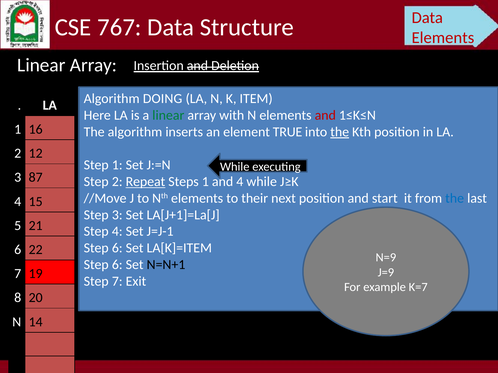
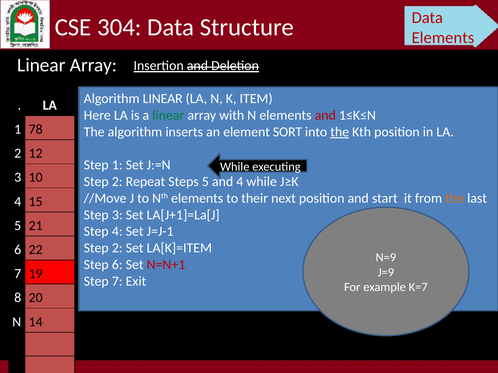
767: 767 -> 304
Algorithm DOING: DOING -> LINEAR
16: 16 -> 78
TRUE: TRUE -> SORT
87: 87 -> 10
Repeat underline: present -> none
Steps 1: 1 -> 5
the at (455, 198) colour: blue -> orange
6 at (117, 248): 6 -> 2
N=N+1 colour: black -> red
